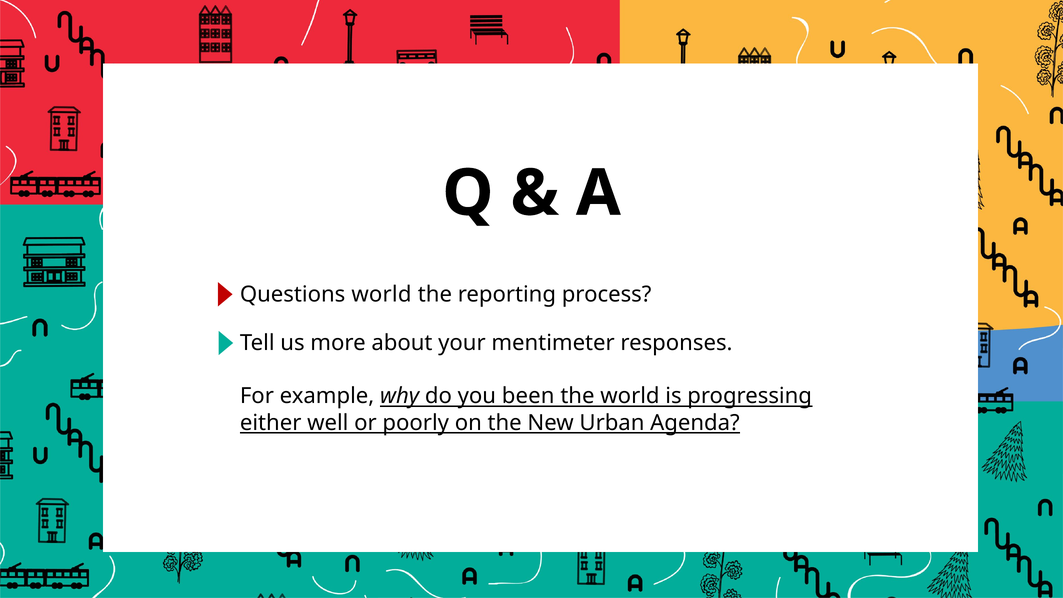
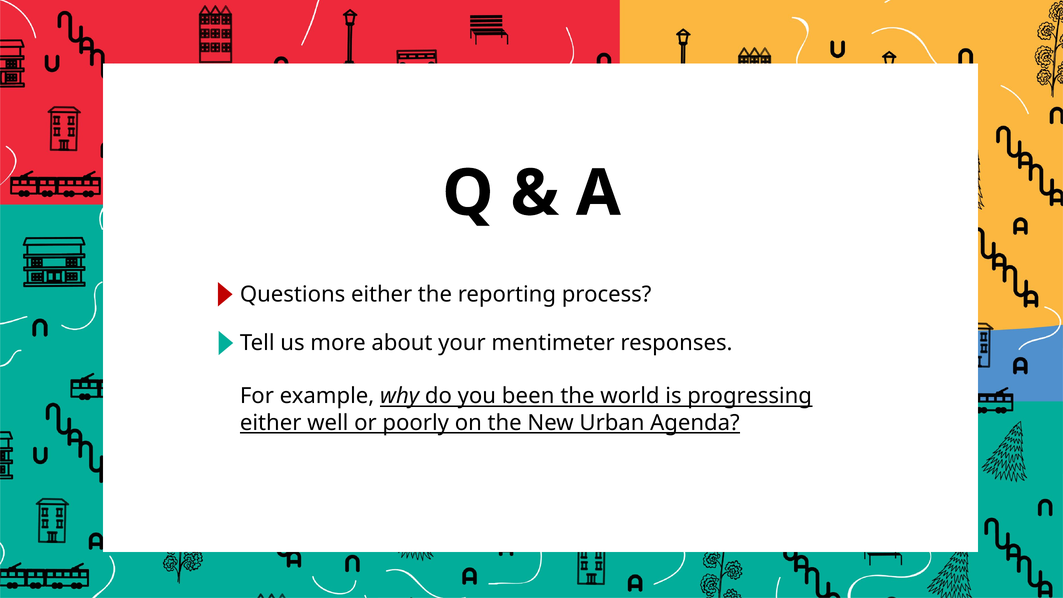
Questions world: world -> either
